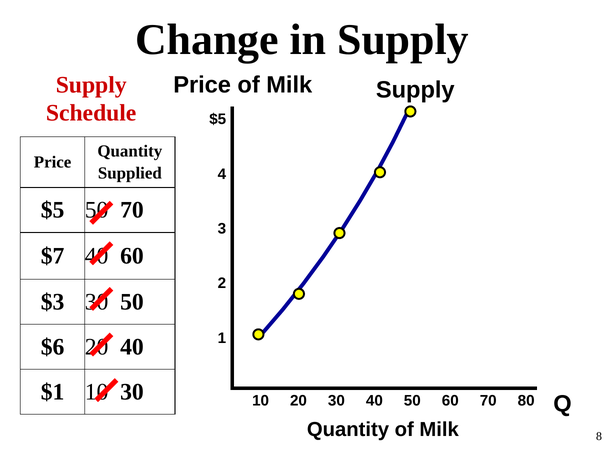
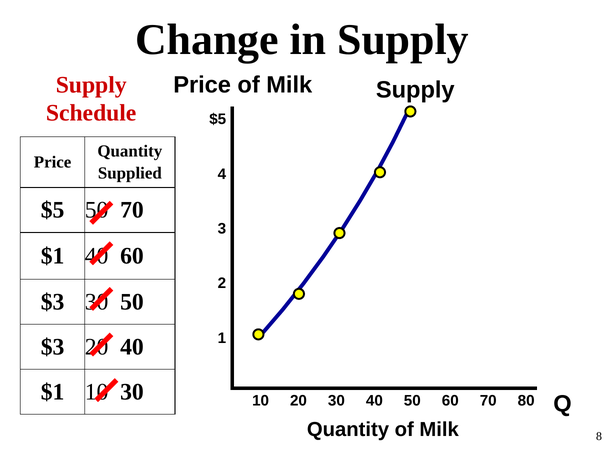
$7 at (53, 256): $7 -> $1
$6 at (53, 347): $6 -> $3
